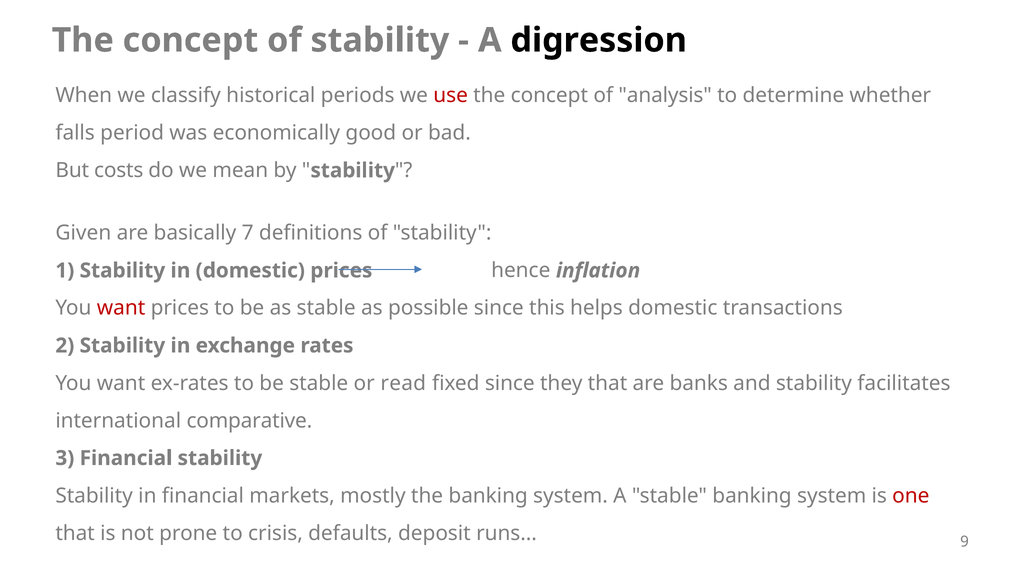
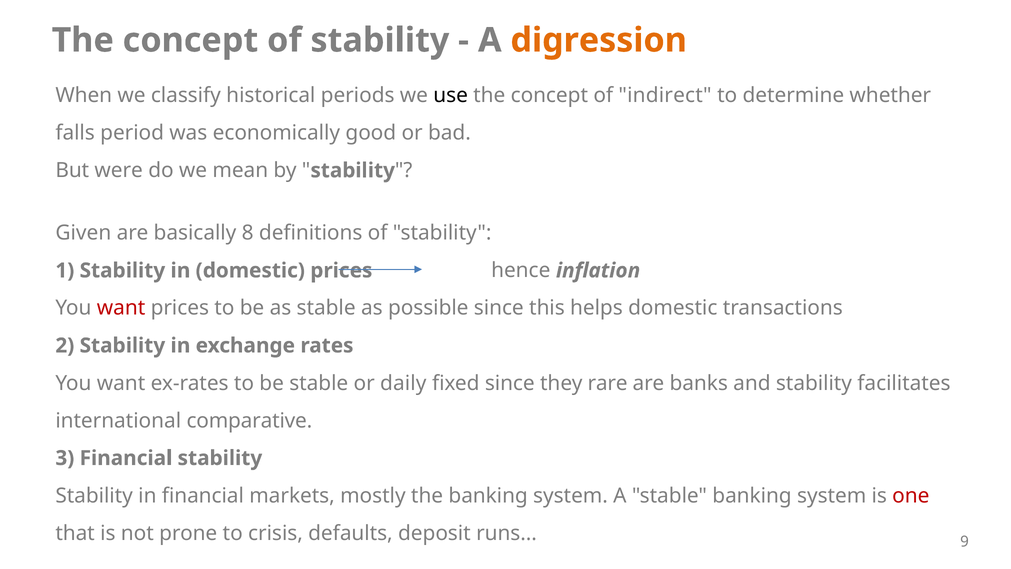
digression colour: black -> orange
use colour: red -> black
analysis: analysis -> indirect
costs: costs -> were
7: 7 -> 8
read: read -> daily
they that: that -> rare
